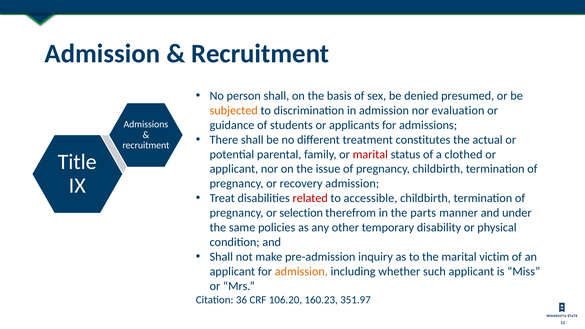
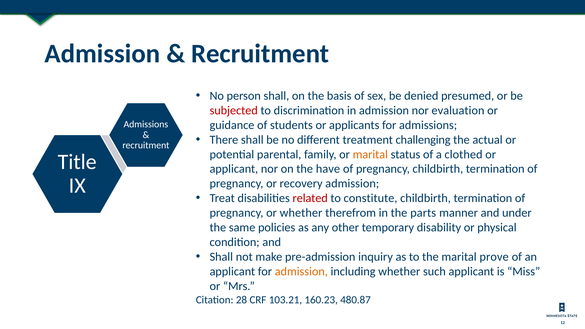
subjected colour: orange -> red
constitutes: constitutes -> challenging
marital at (370, 154) colour: red -> orange
issue: issue -> have
accessible: accessible -> constitute
or selection: selection -> whether
victim: victim -> prove
36: 36 -> 28
106.20: 106.20 -> 103.21
351.97: 351.97 -> 480.87
